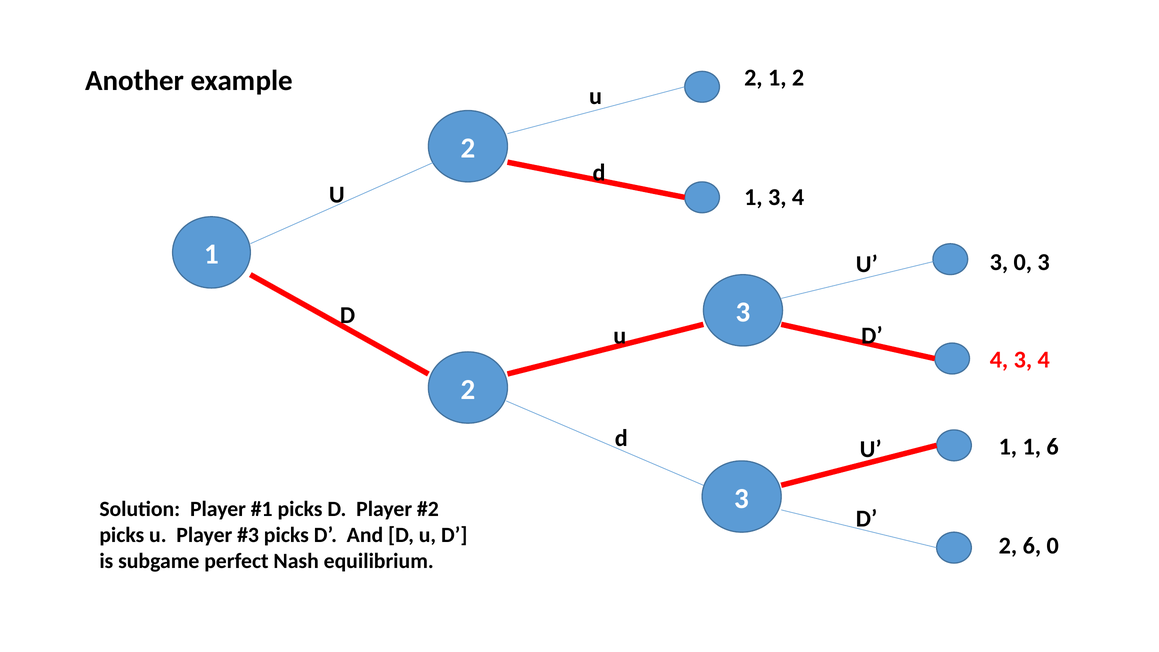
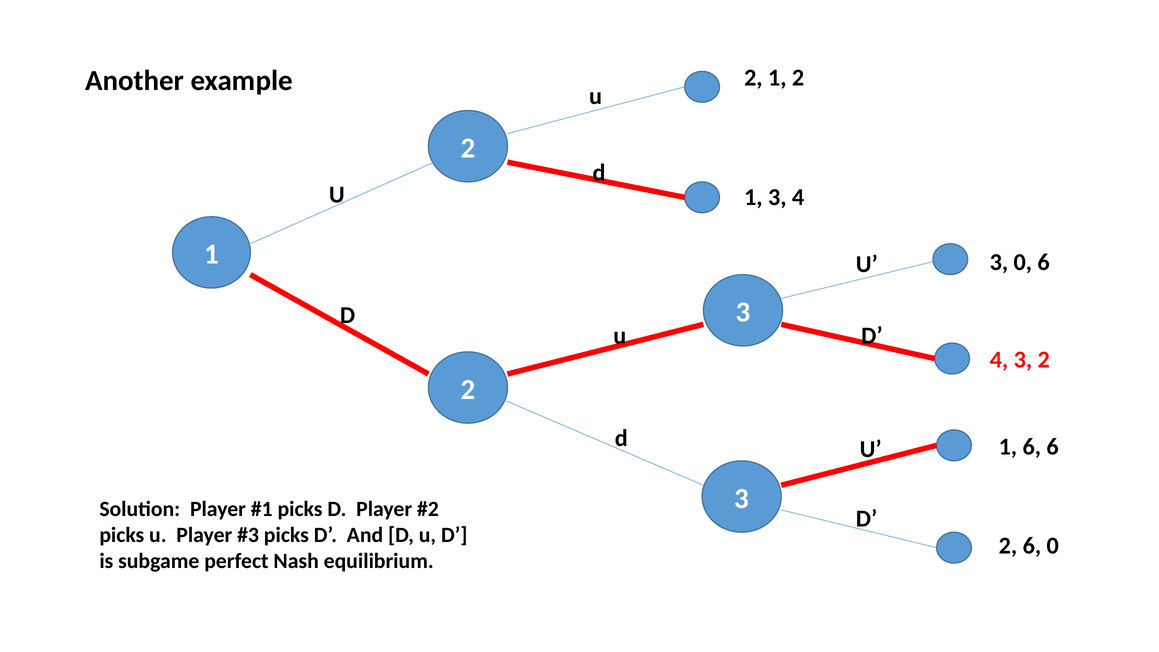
0 3: 3 -> 6
4 3 4: 4 -> 2
1 1: 1 -> 6
